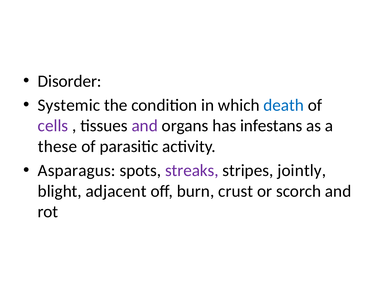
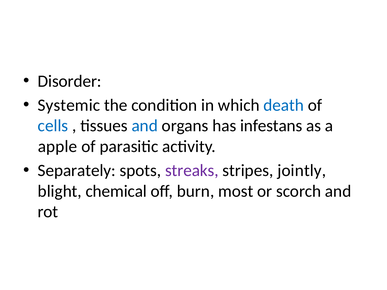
cells colour: purple -> blue
and at (145, 126) colour: purple -> blue
these: these -> apple
Asparagus: Asparagus -> Separately
adjacent: adjacent -> chemical
crust: crust -> most
